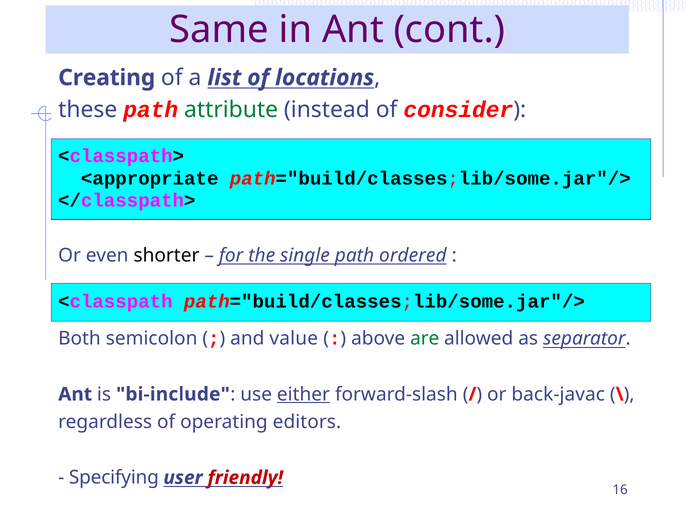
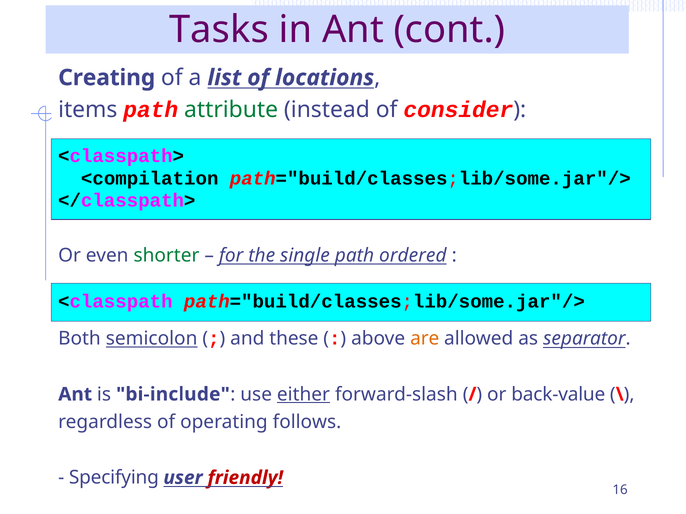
Same: Same -> Tasks
these: these -> items
<appropriate: <appropriate -> <compilation
shorter colour: black -> green
semicolon underline: none -> present
value: value -> these
are colour: green -> orange
back-javac: back-javac -> back-value
editors: editors -> follows
